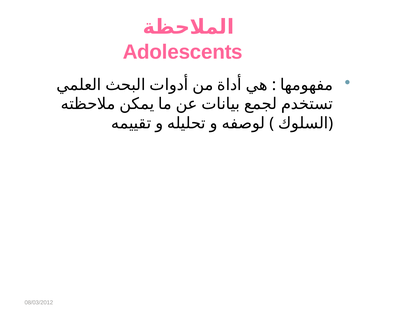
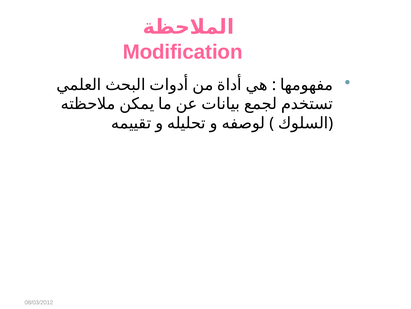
Adolescents: Adolescents -> Modification
